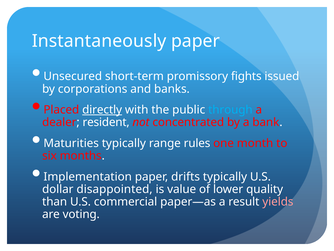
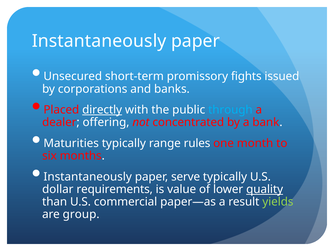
resident: resident -> offering
Implementation at (88, 176): Implementation -> Instantaneously
drifts: drifts -> serve
disappointed: disappointed -> requirements
quality underline: none -> present
yields colour: pink -> light green
voting: voting -> group
